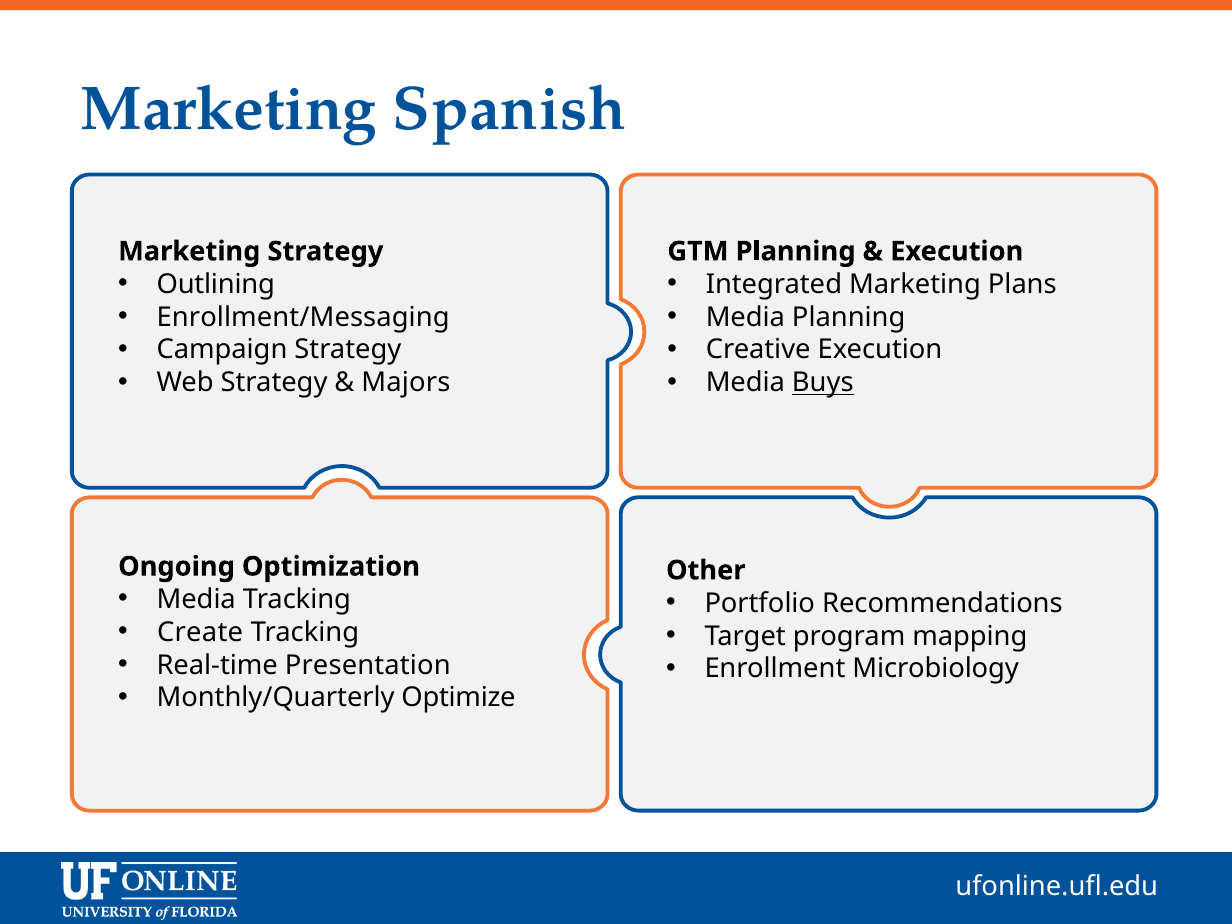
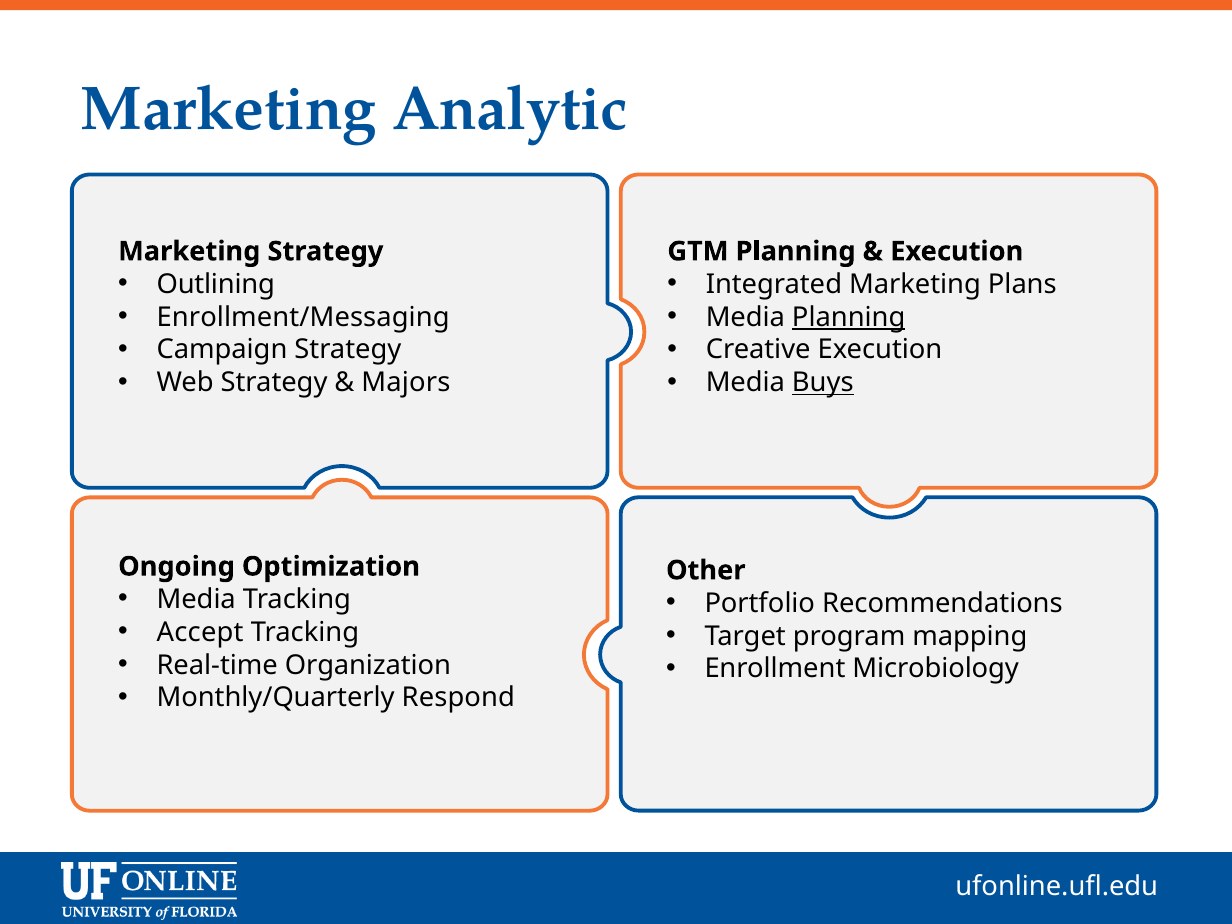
Spanish: Spanish -> Analytic
Planning at (849, 317) underline: none -> present
Create: Create -> Accept
Presentation: Presentation -> Organization
Optimize: Optimize -> Respond
